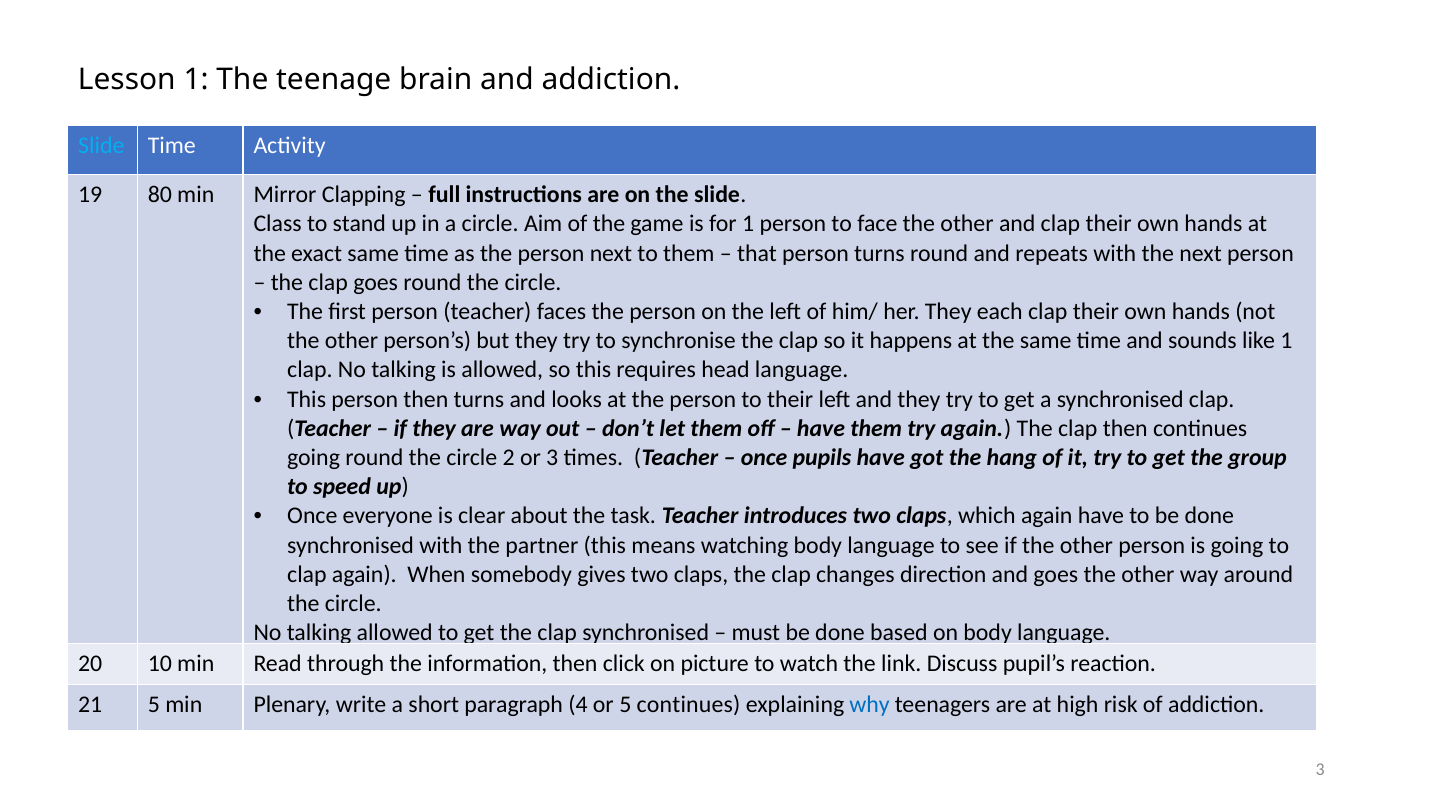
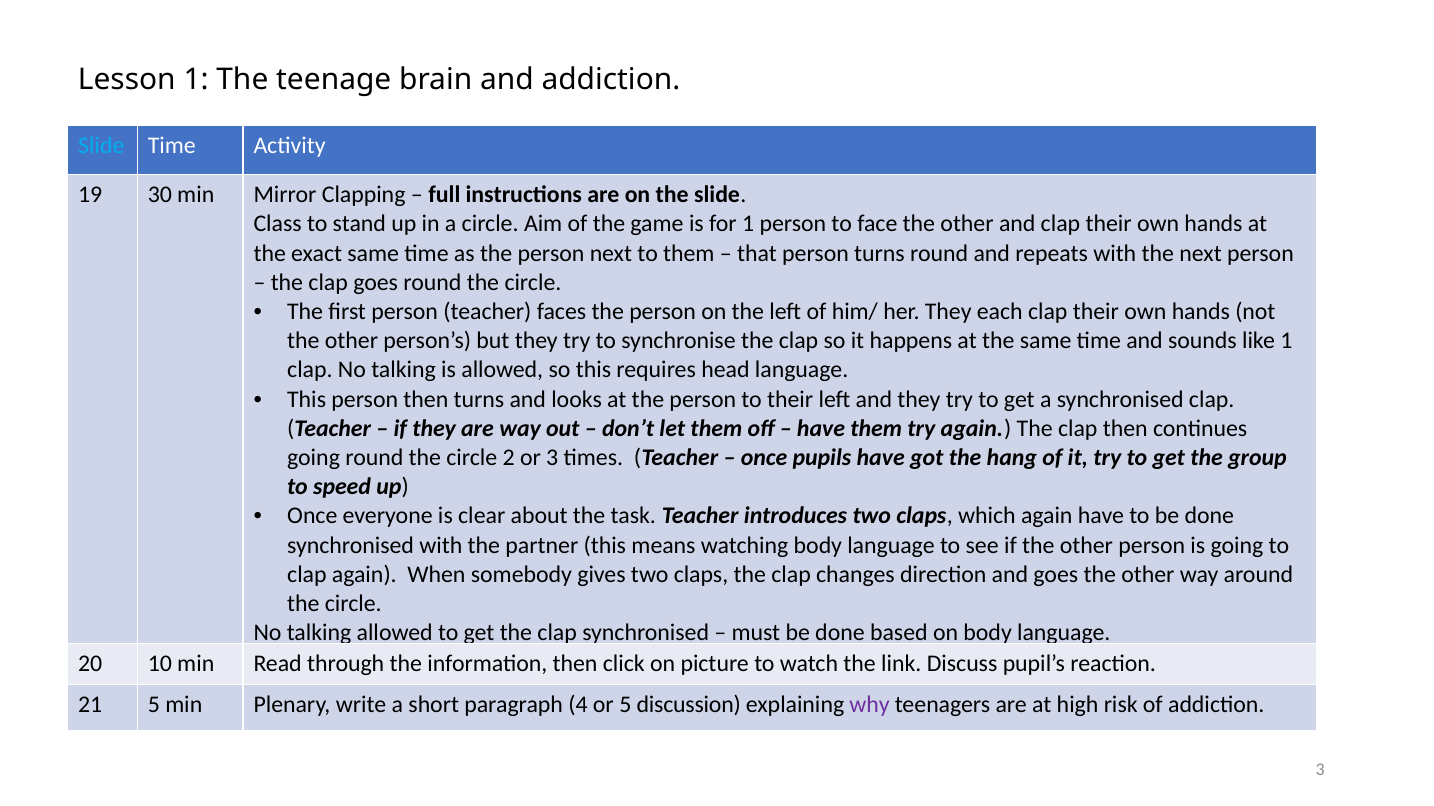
80: 80 -> 30
5 continues: continues -> discussion
why colour: blue -> purple
